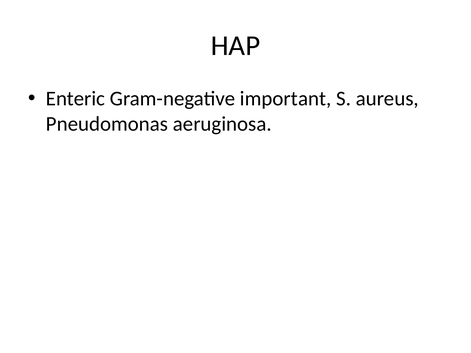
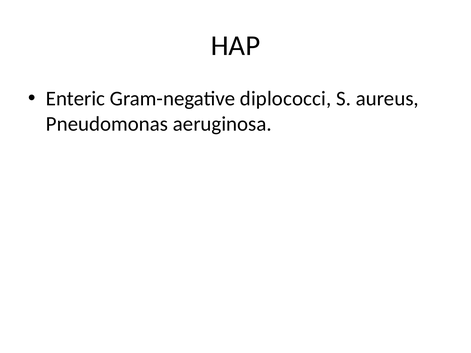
important: important -> diplococci
